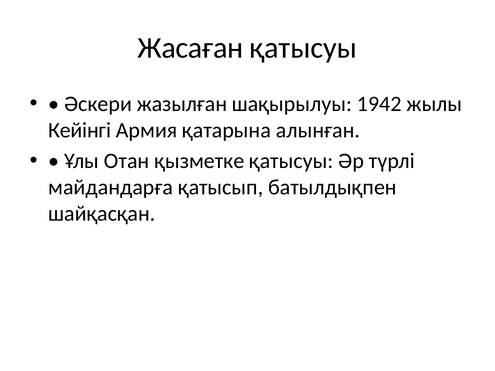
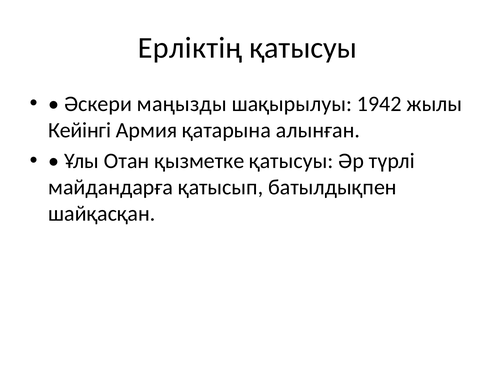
Жасаған: Жасаған -> Ерліктің
жазылған: жазылған -> маңызды
